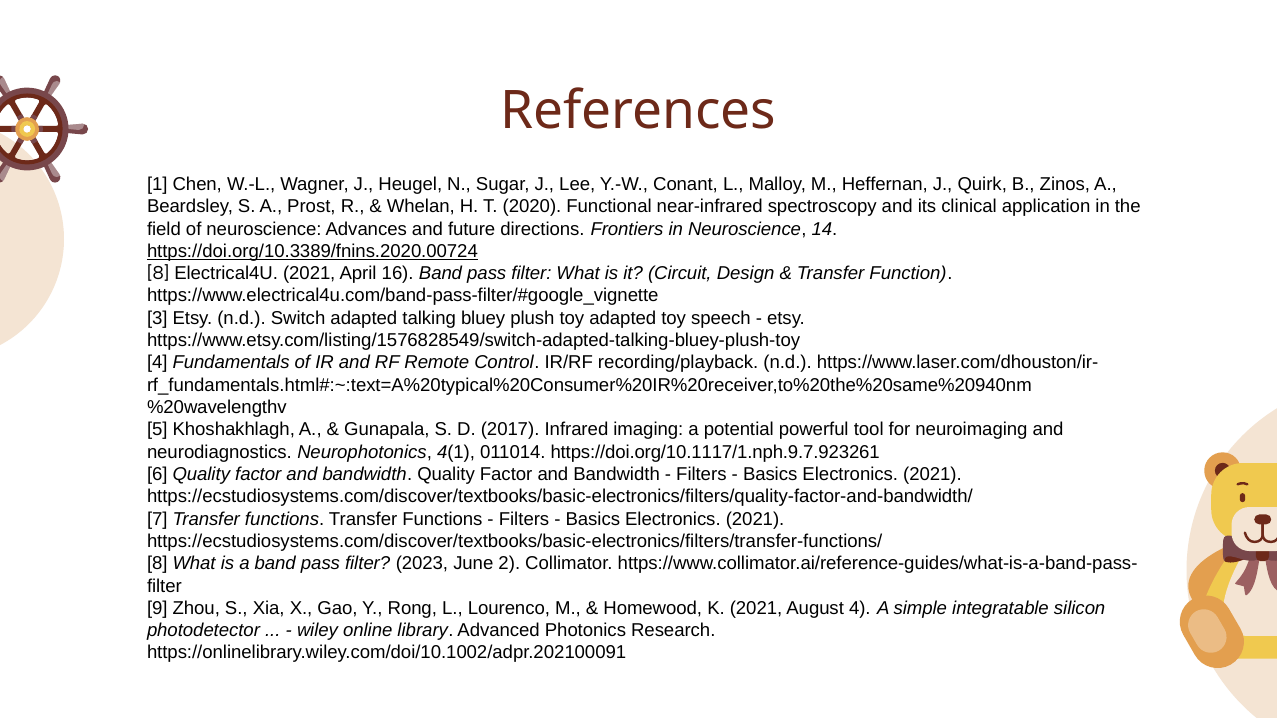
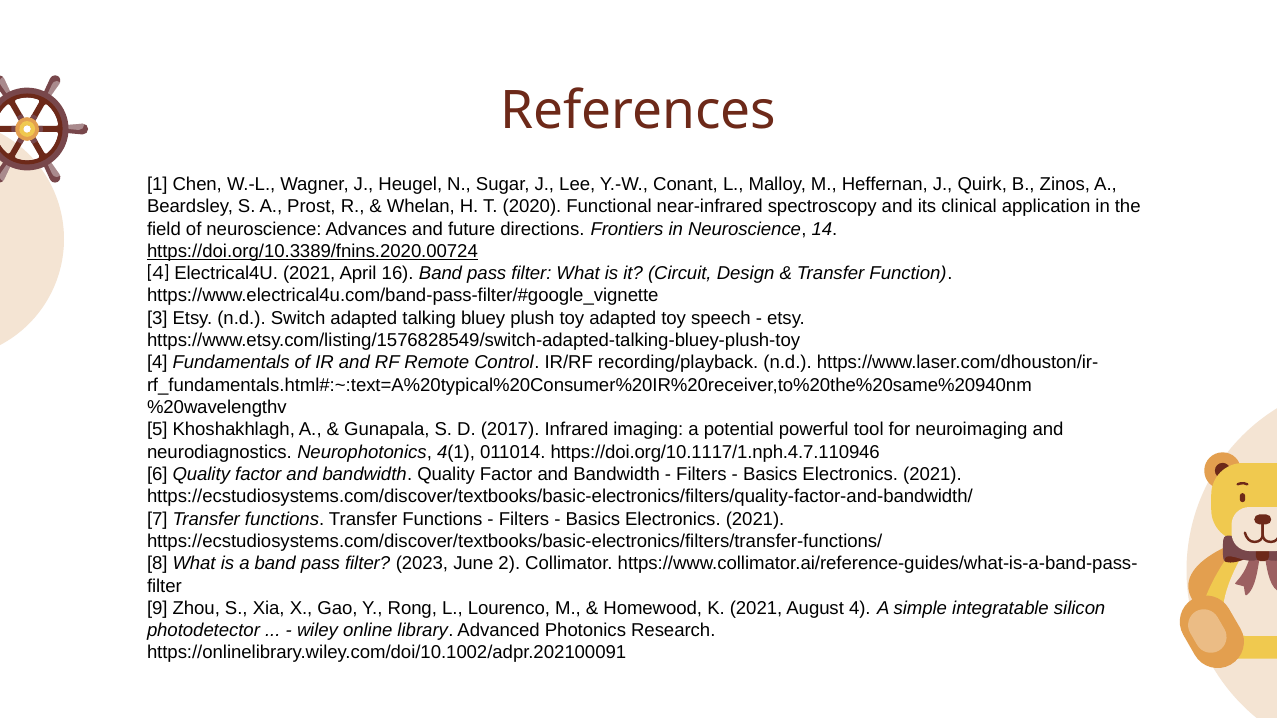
8 at (158, 274): 8 -> 4
https://doi.org/10.1117/1.nph.9.7.923261: https://doi.org/10.1117/1.nph.9.7.923261 -> https://doi.org/10.1117/1.nph.4.7.110946
